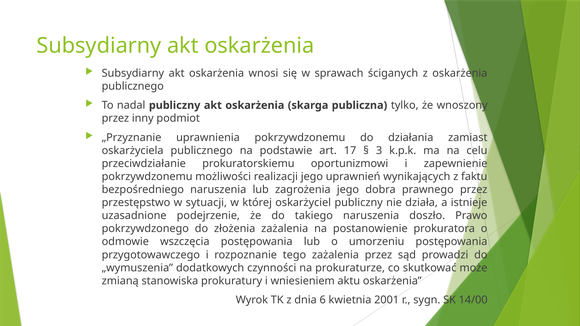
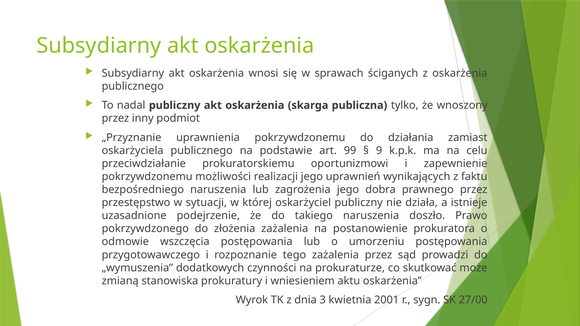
17: 17 -> 99
3: 3 -> 9
6: 6 -> 3
14/00: 14/00 -> 27/00
